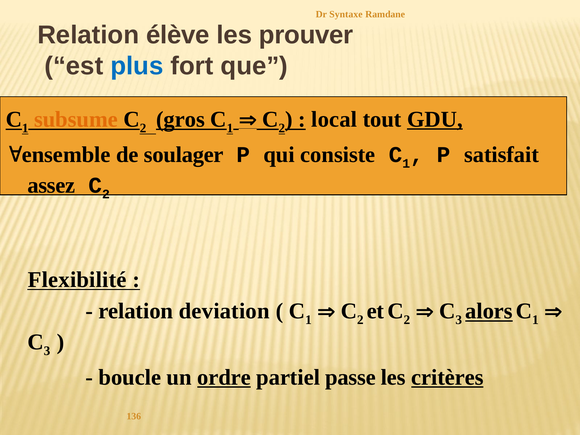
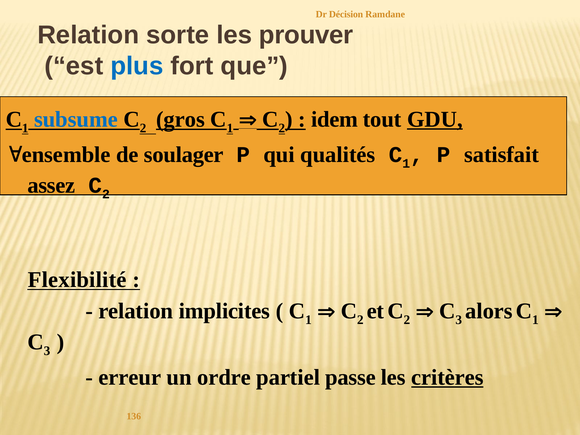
Syntaxe: Syntaxe -> Décision
élève: élève -> sorte
subsume colour: orange -> blue
local: local -> idem
consiste: consiste -> qualités
deviation: deviation -> implicites
alors underline: present -> none
boucle: boucle -> erreur
ordre underline: present -> none
